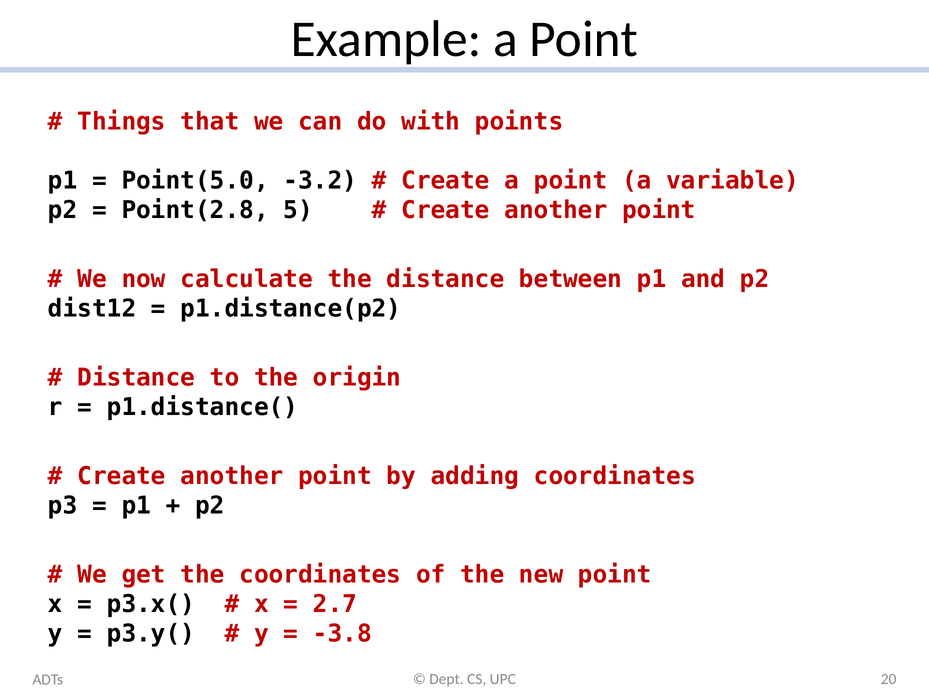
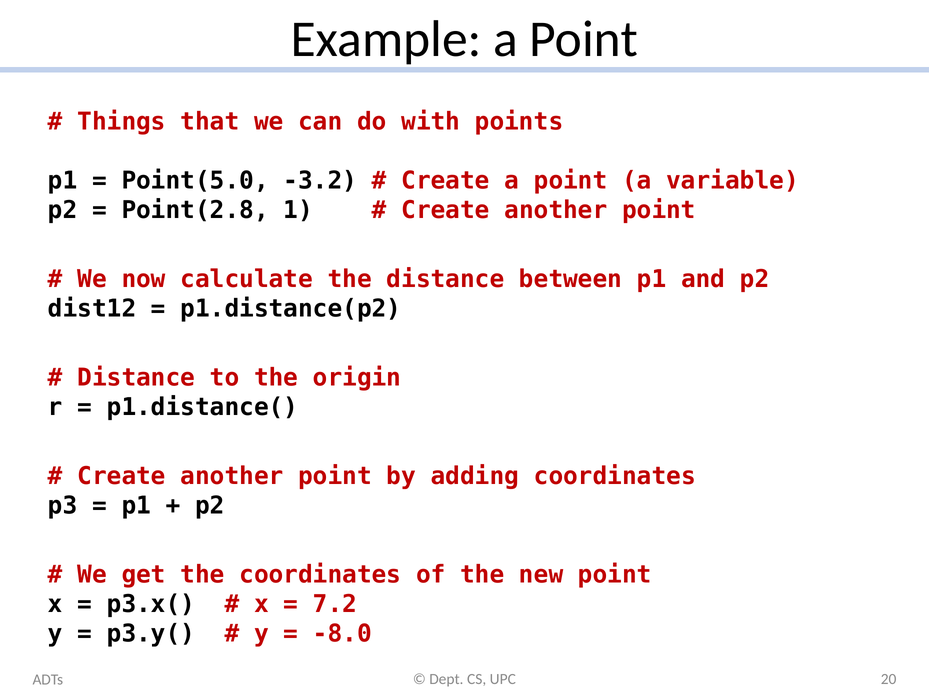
5: 5 -> 1
2.7: 2.7 -> 7.2
-3.8: -3.8 -> -8.0
